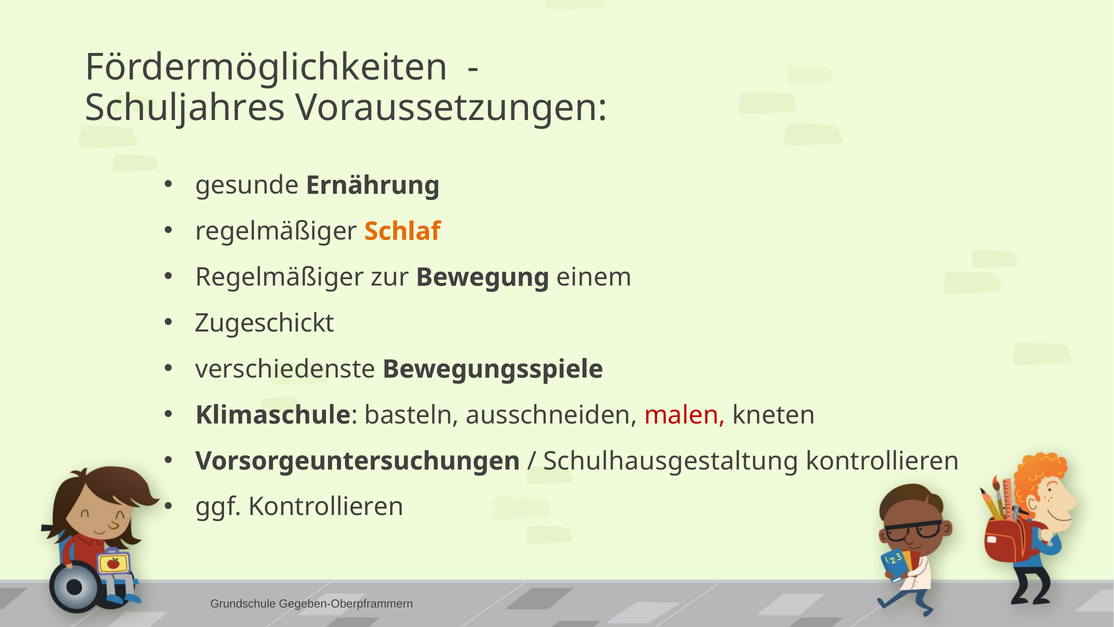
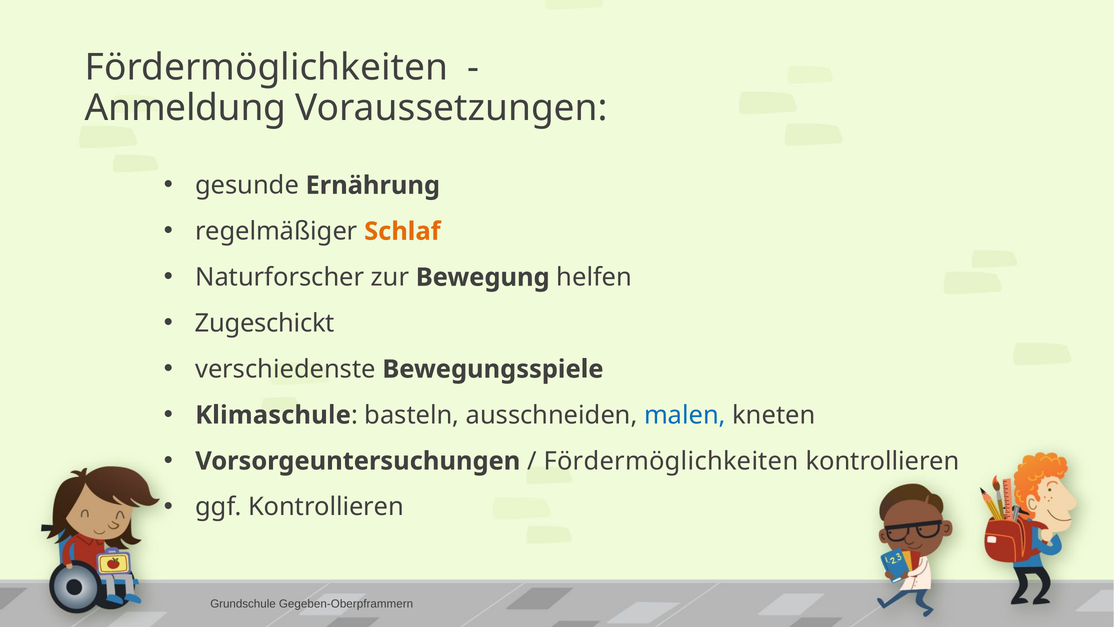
Schuljahres: Schuljahres -> Anmeldung
Regelmäßiger at (280, 277): Regelmäßiger -> Naturforscher
einem: einem -> helfen
malen colour: red -> blue
Schulhausgestaltung at (671, 461): Schulhausgestaltung -> Fördermöglichkeiten
